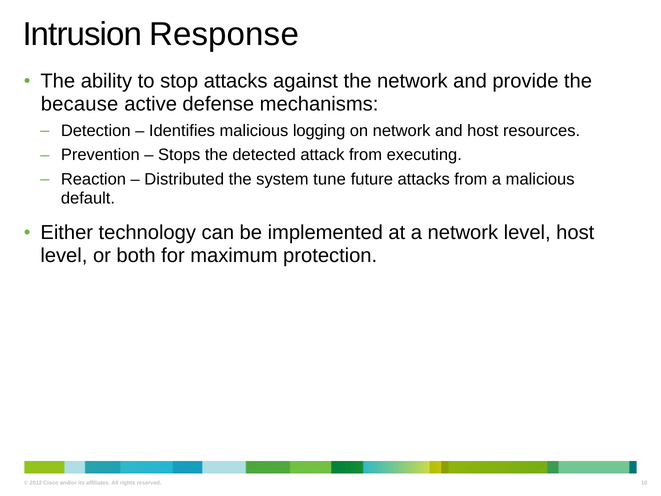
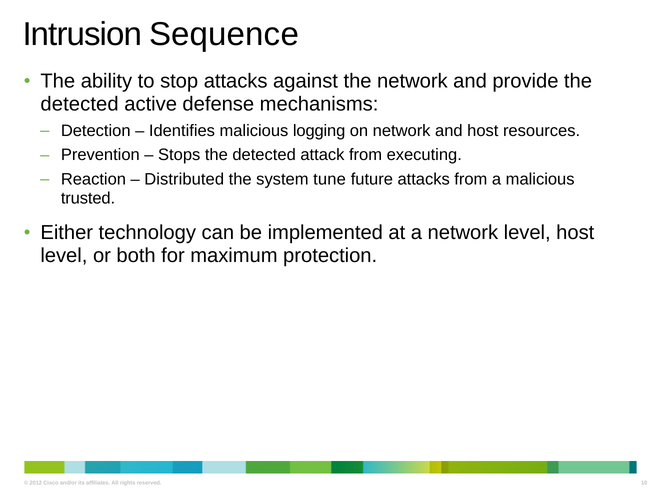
Response: Response -> Sequence
because at (80, 104): because -> detected
default: default -> trusted
